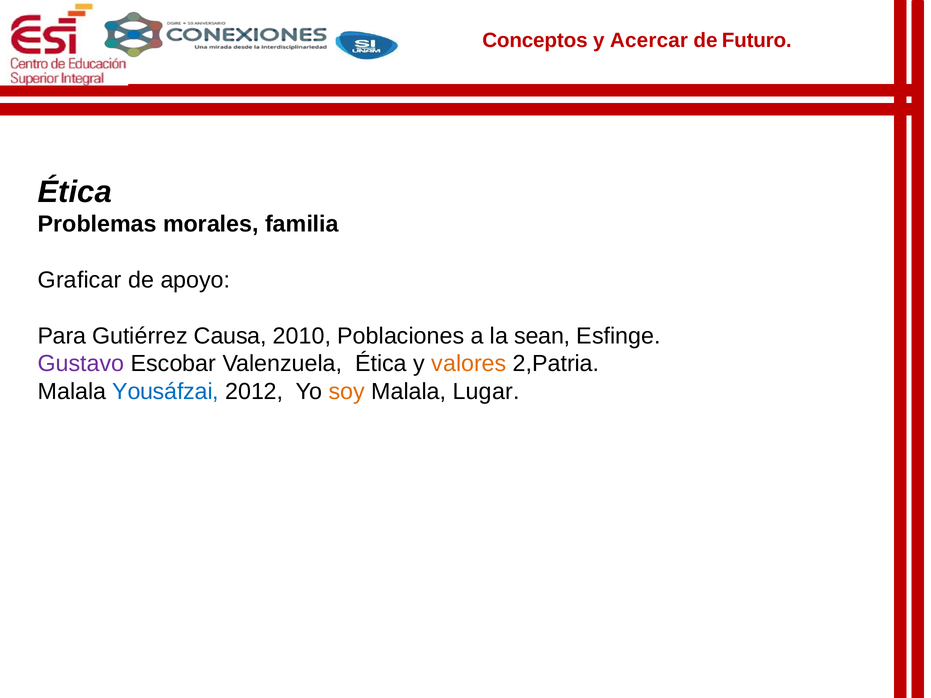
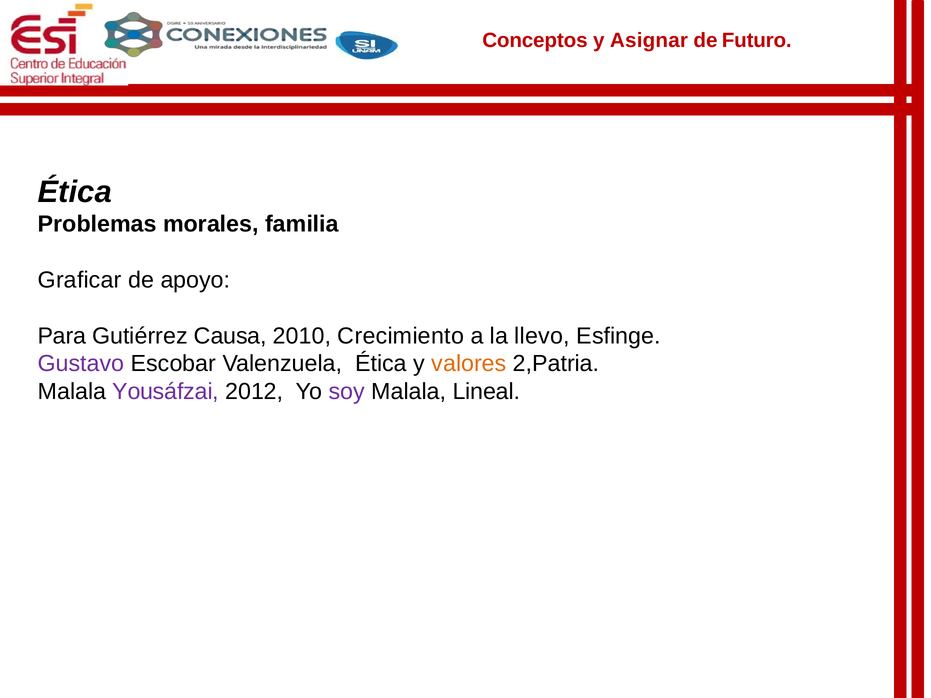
Acercar: Acercar -> Asignar
Poblaciones: Poblaciones -> Crecimiento
sean: sean -> llevo
Yousáfzai colour: blue -> purple
soy colour: orange -> purple
Lugar: Lugar -> Lineal
